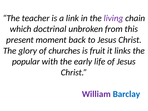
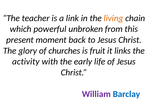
living colour: purple -> orange
doctrinal: doctrinal -> powerful
popular: popular -> activity
